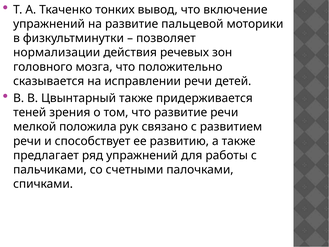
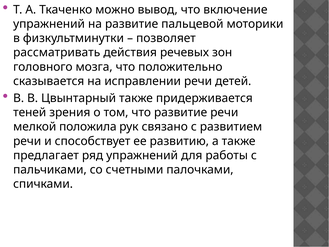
тонких: тонких -> можно
нормализации: нормализации -> рассматривать
